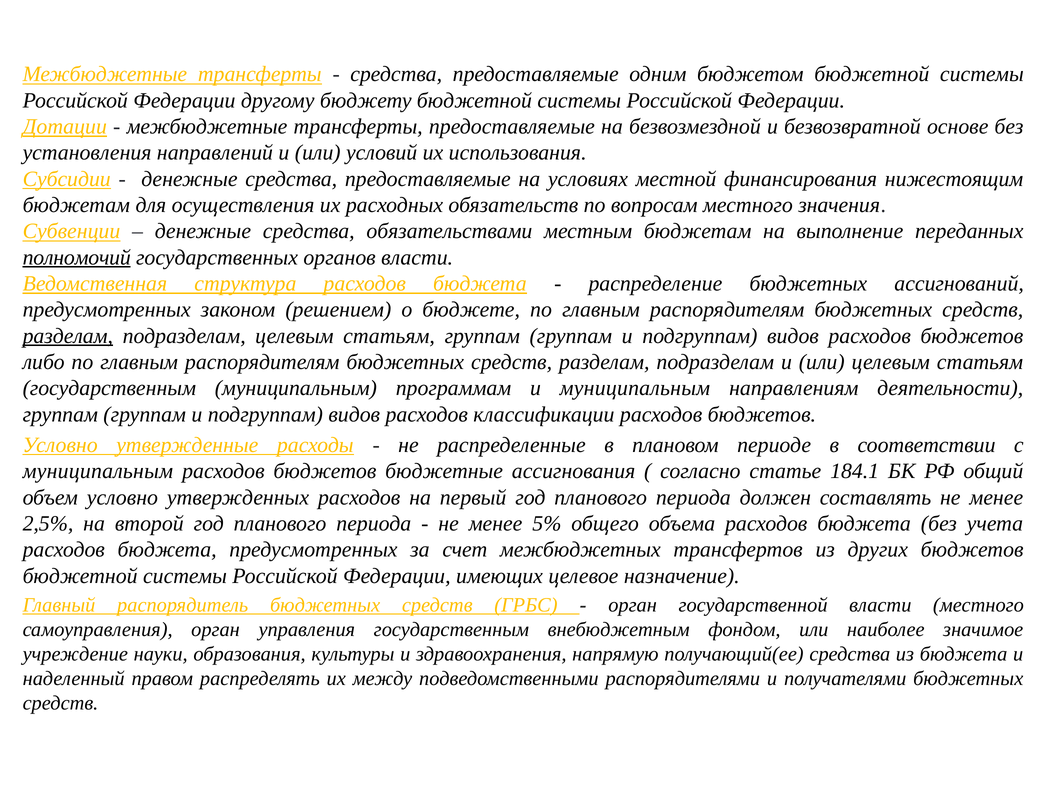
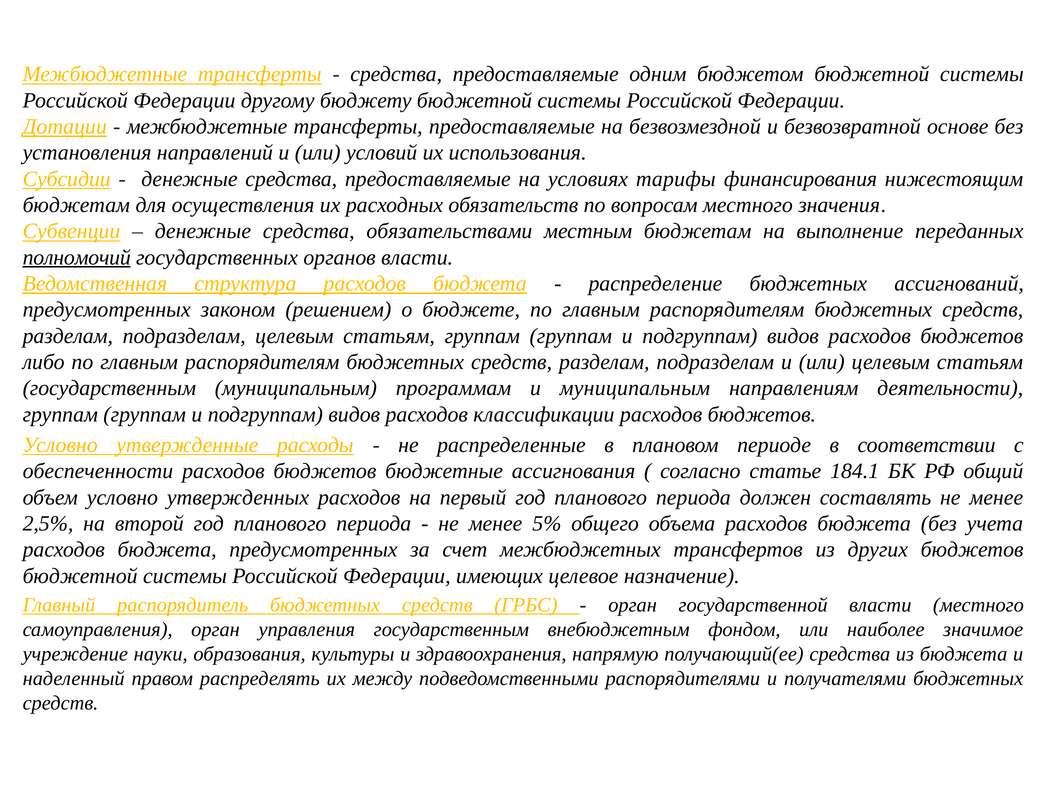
местной: местной -> тарифы
разделам at (68, 336) underline: present -> none
муниципальным at (98, 471): муниципальным -> обеспеченности
